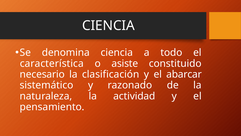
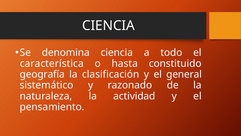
asiste: asiste -> hasta
necesario: necesario -> geografía
abarcar: abarcar -> general
